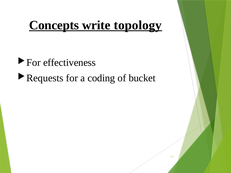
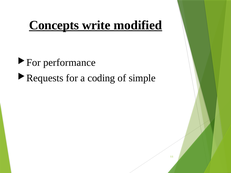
topology: topology -> modified
effectiveness: effectiveness -> performance
bucket: bucket -> simple
